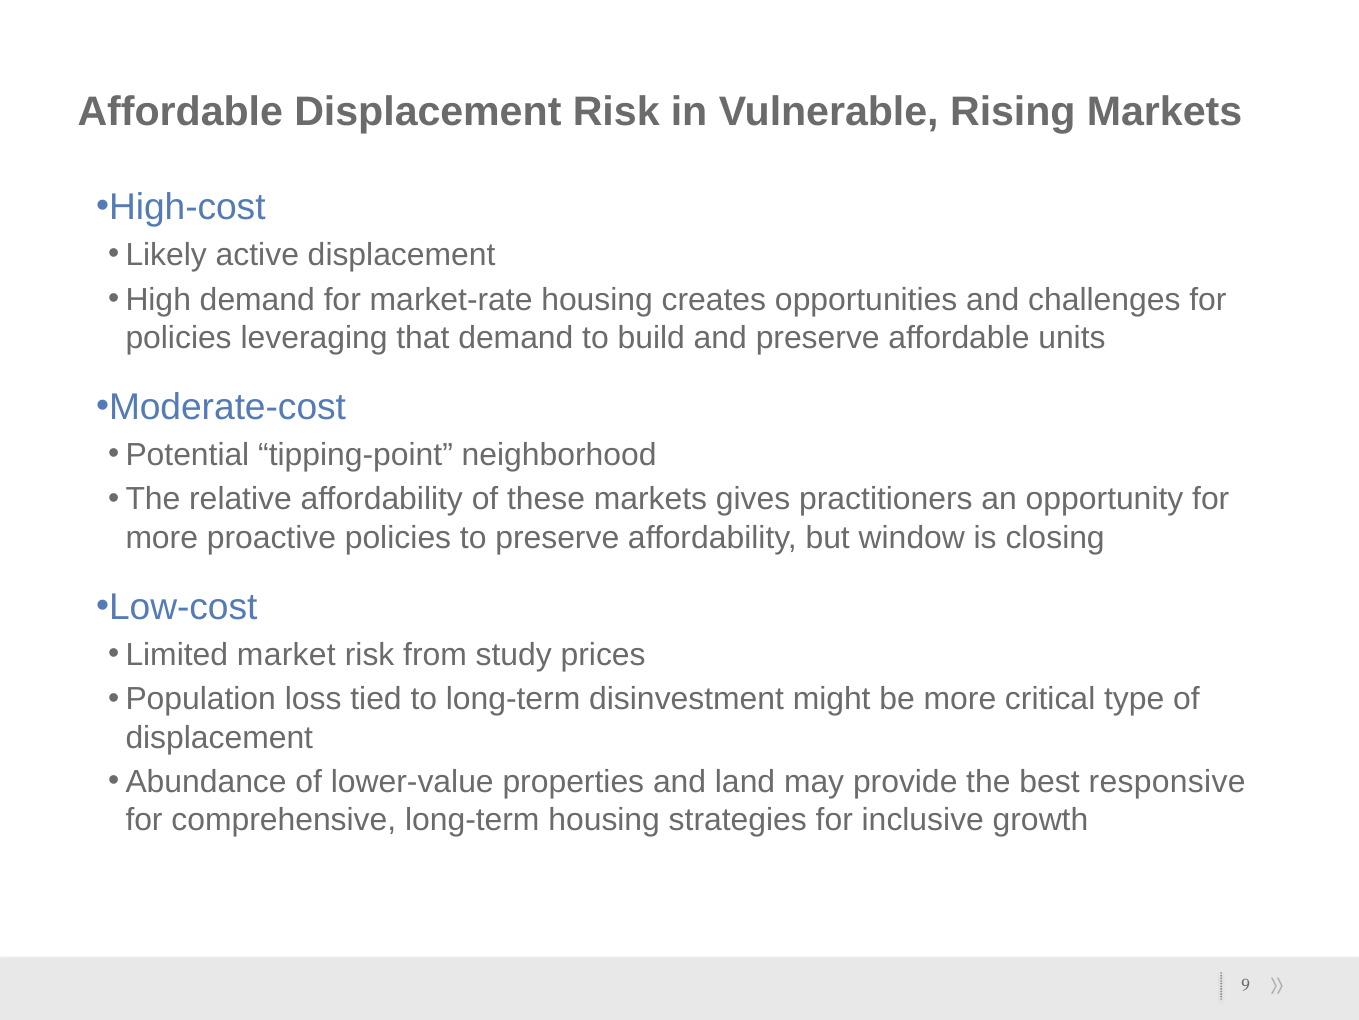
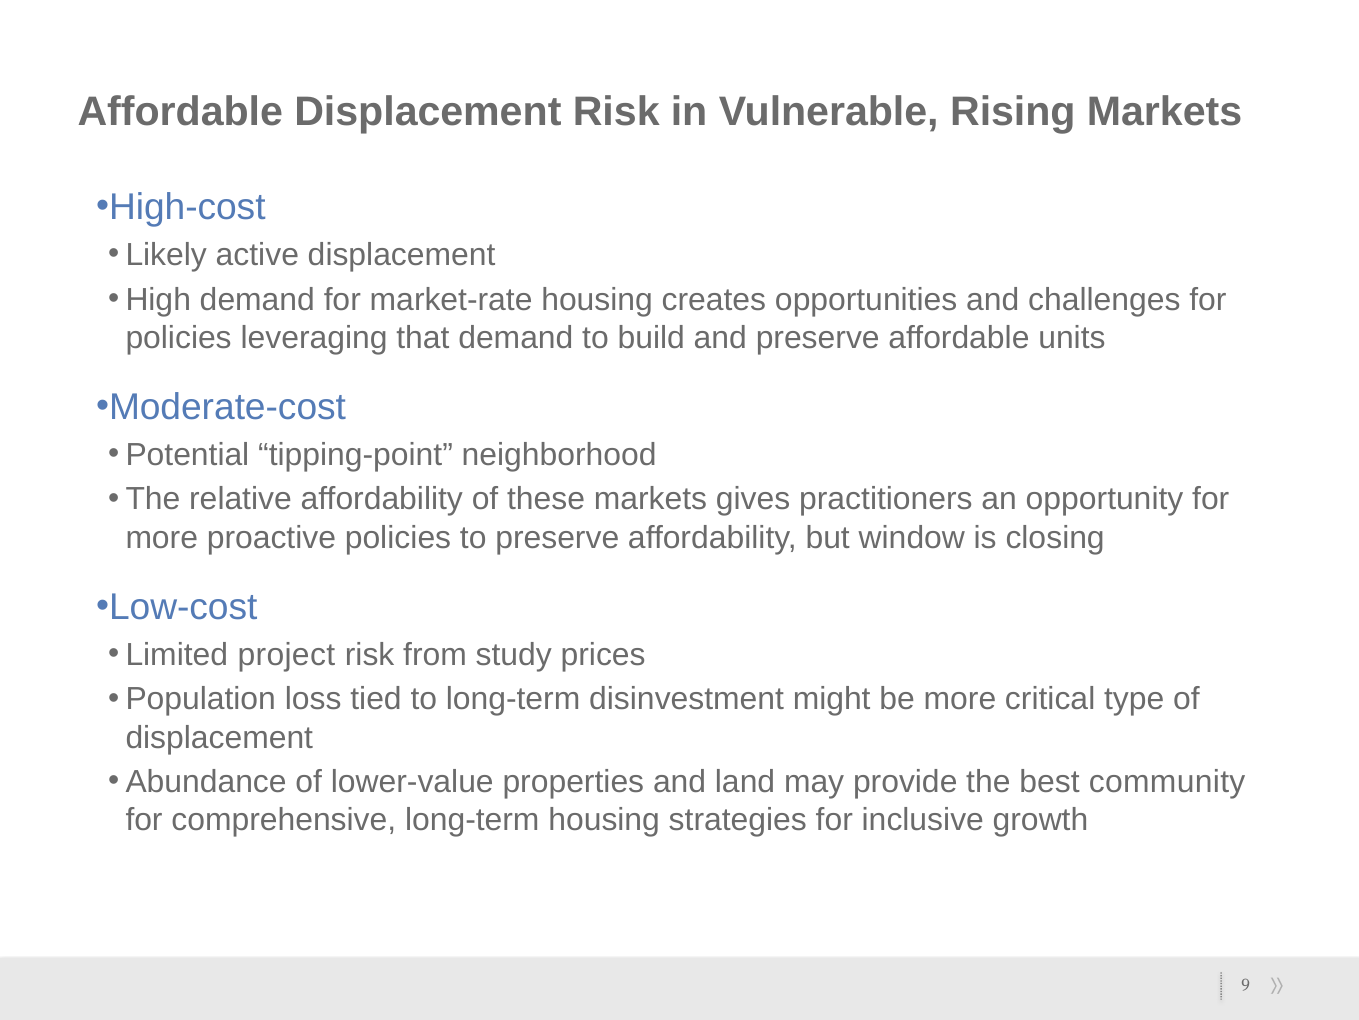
market: market -> project
responsive: responsive -> community
